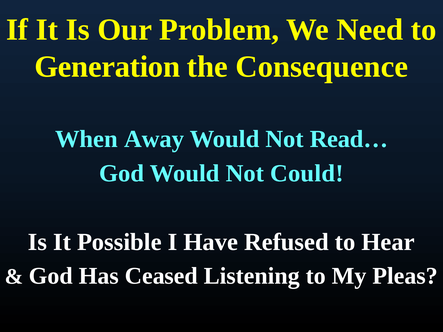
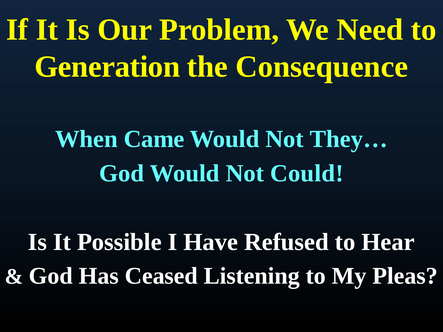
Away: Away -> Came
Read…: Read… -> They…
